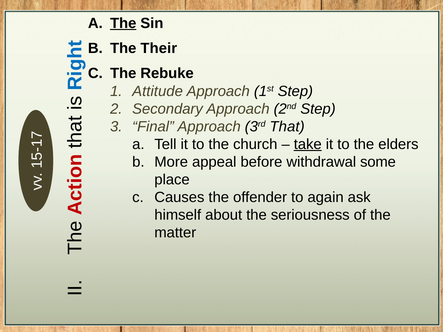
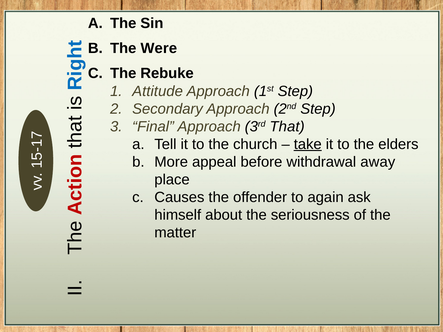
The at (123, 23) underline: present -> none
Their: Their -> Were
some: some -> away
